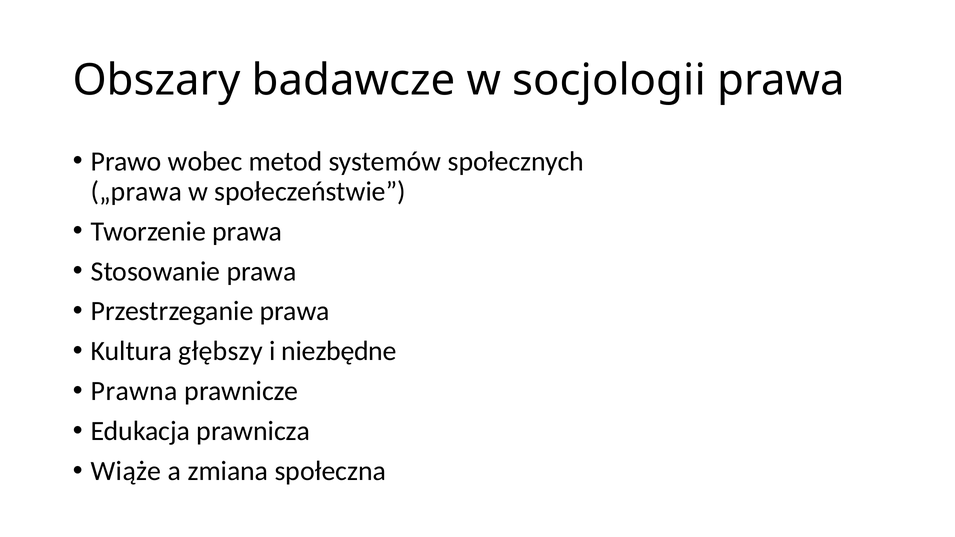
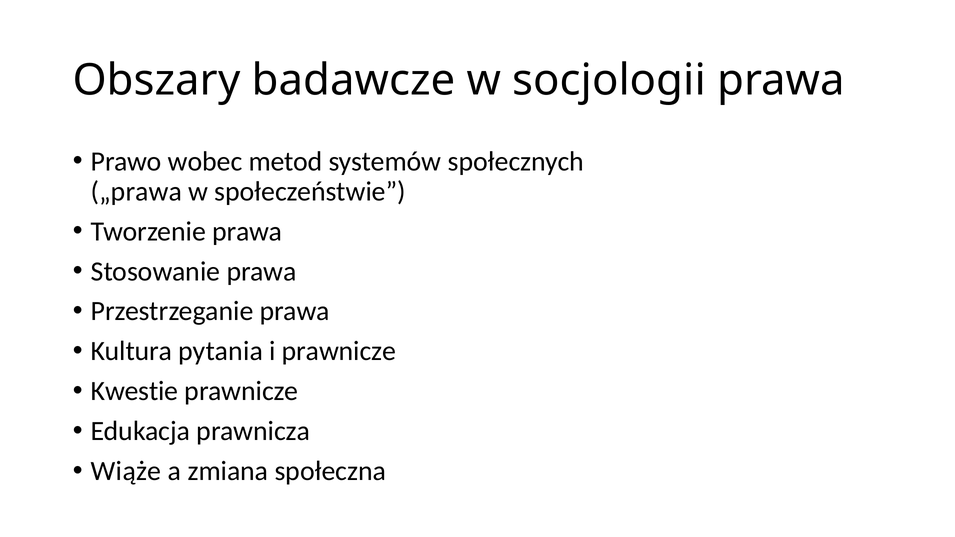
głębszy: głębszy -> pytania
i niezbędne: niezbędne -> prawnicze
Prawna: Prawna -> Kwestie
